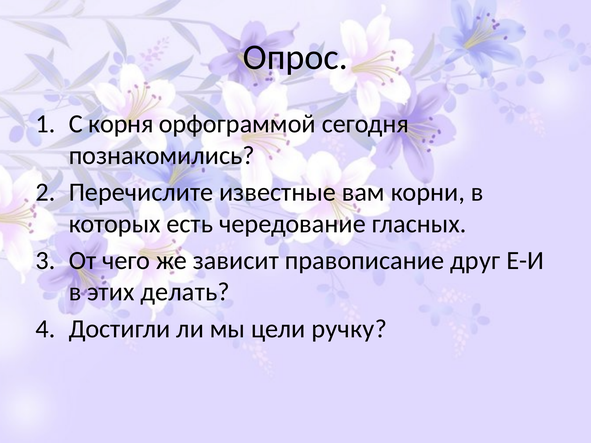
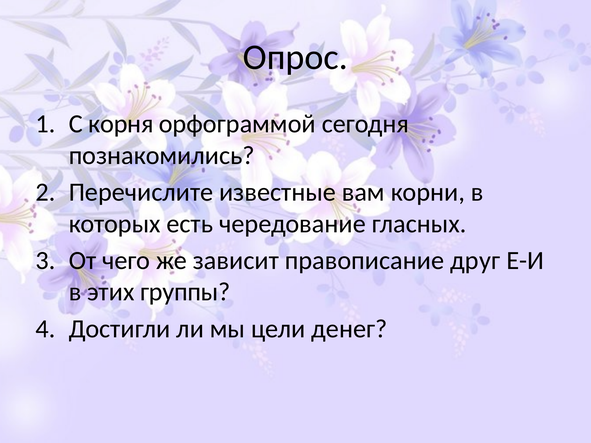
делать: делать -> группы
ручку: ручку -> денег
